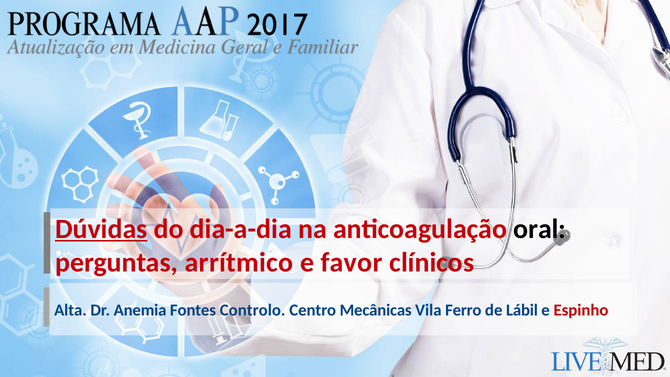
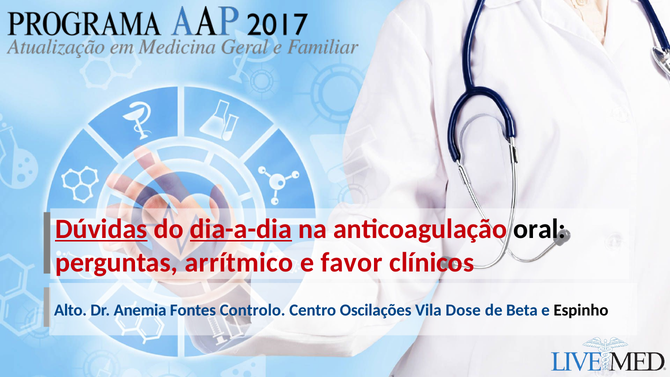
dia-a-dia underline: none -> present
Alta: Alta -> Alto
Mecânicas: Mecânicas -> Oscilações
Ferro: Ferro -> Dose
Lábil: Lábil -> Beta
Espinho colour: red -> black
